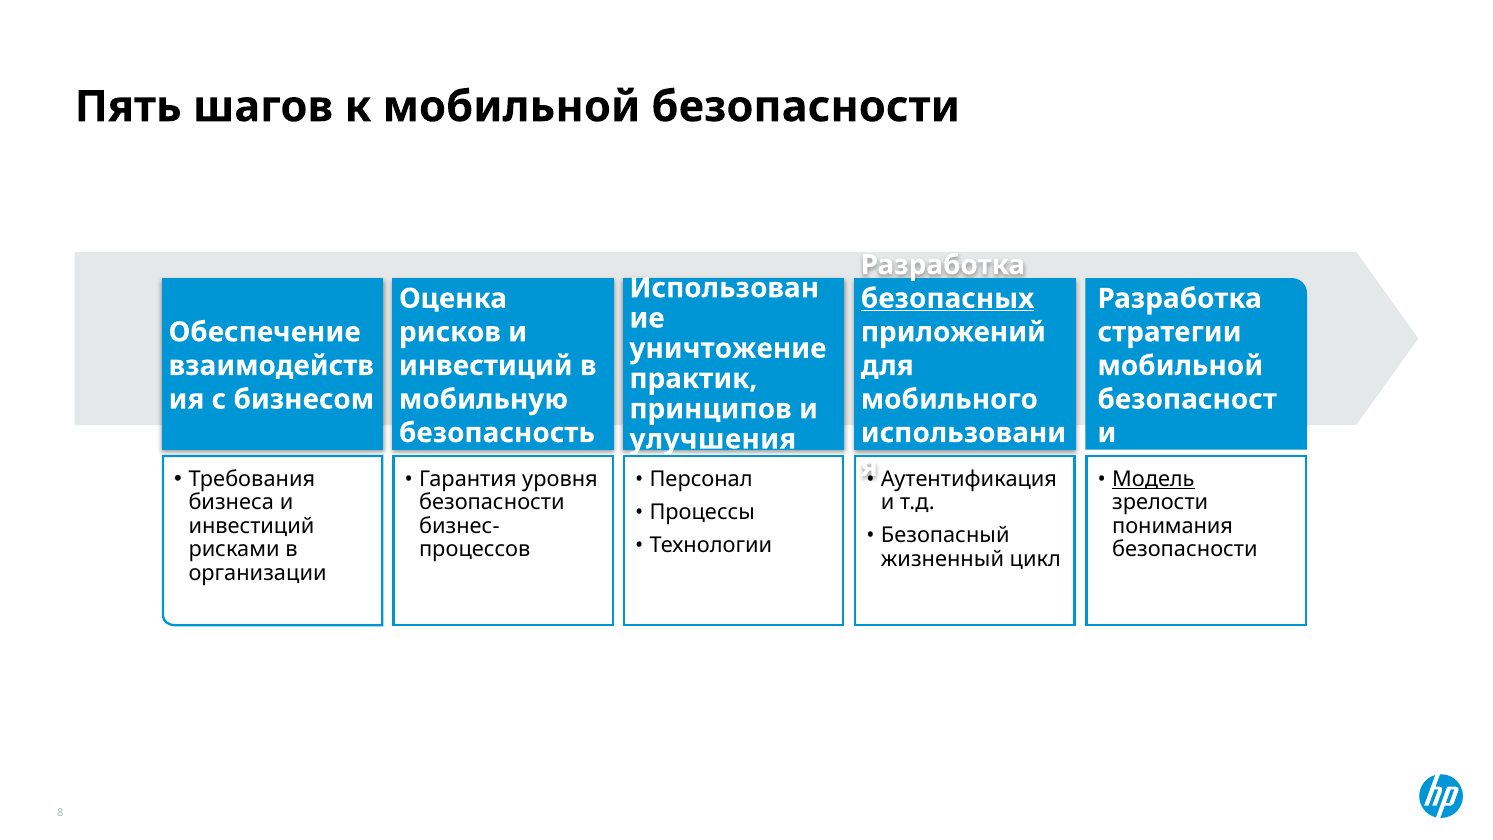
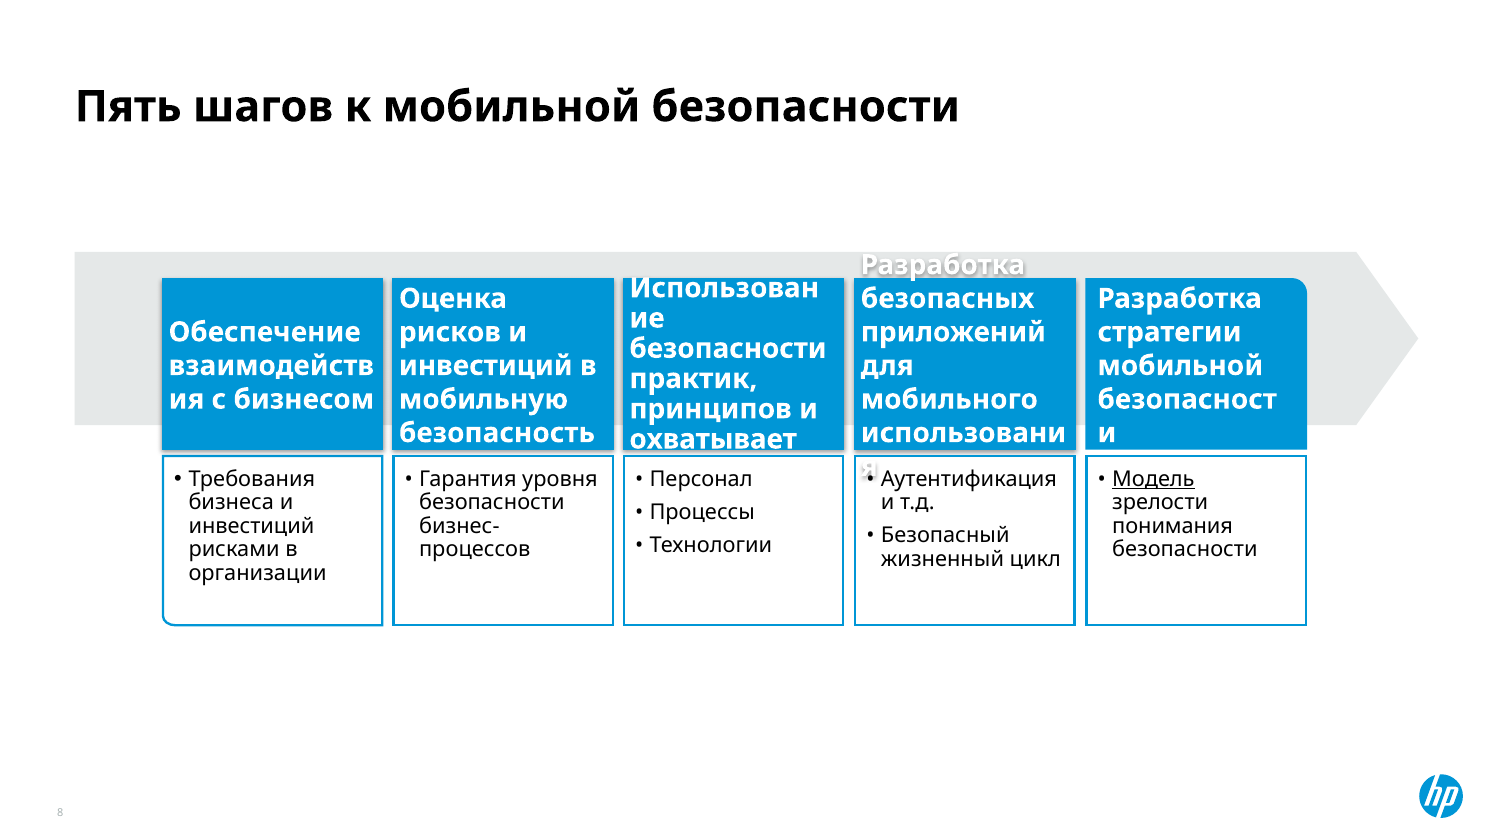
безопасных underline: present -> none
уничтожение at (728, 349): уничтожение -> безопасности
улучшения: улучшения -> охватывает
